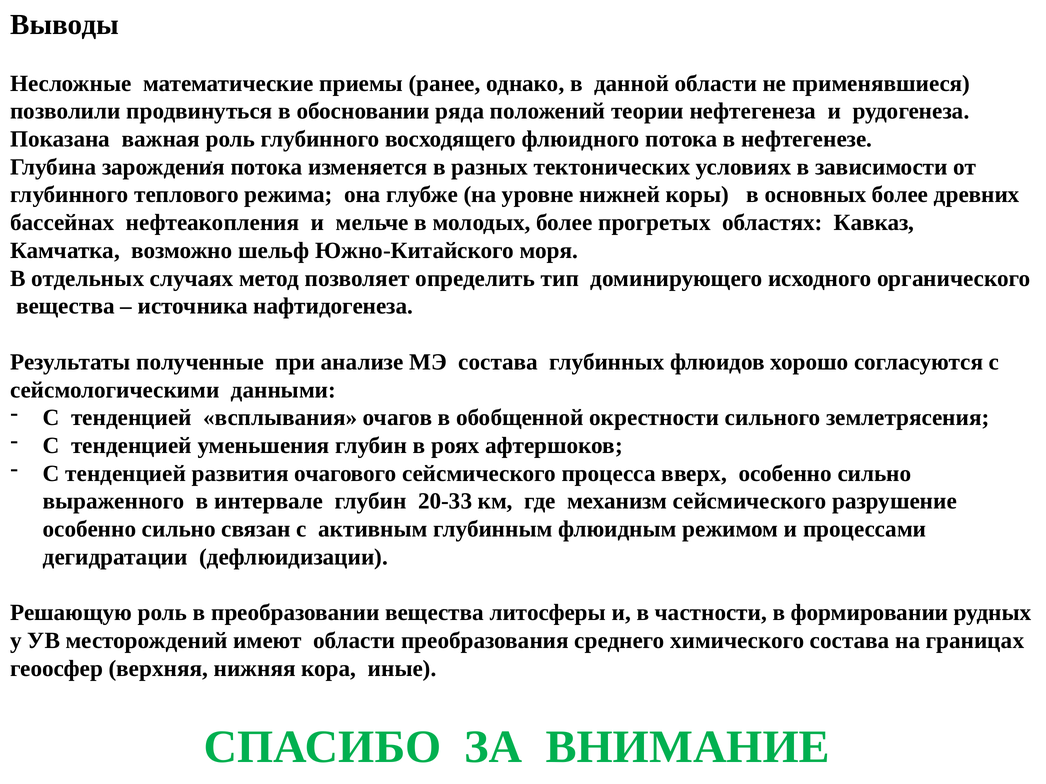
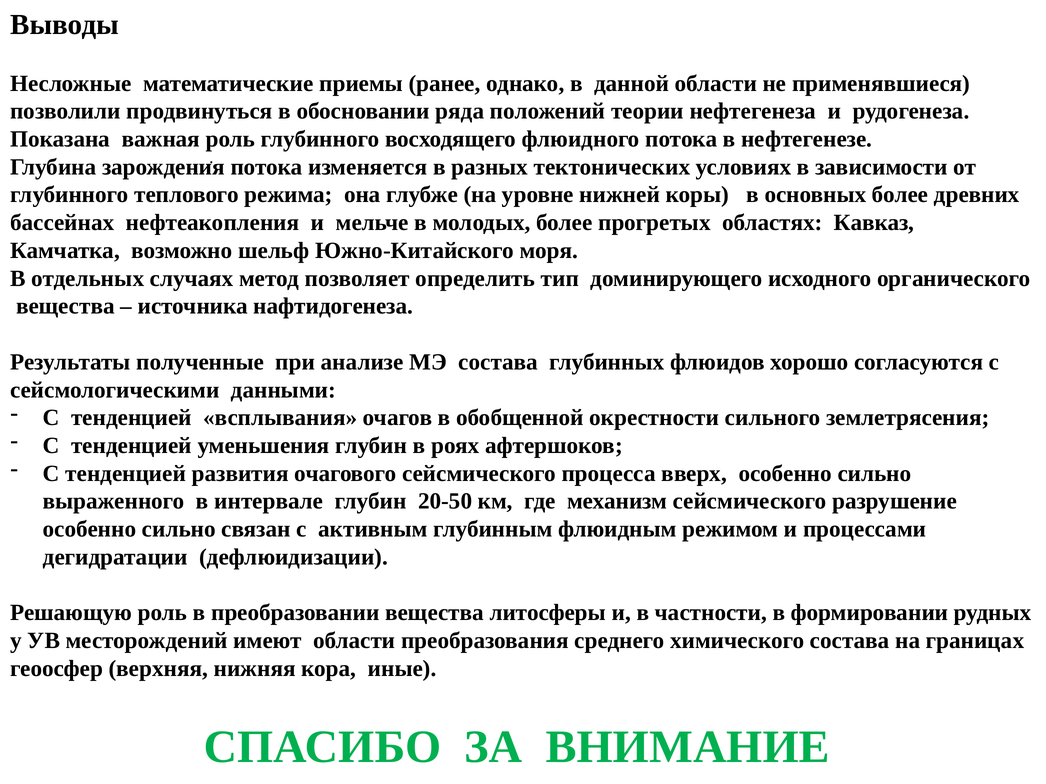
20-33: 20-33 -> 20-50
